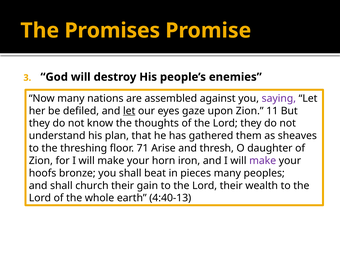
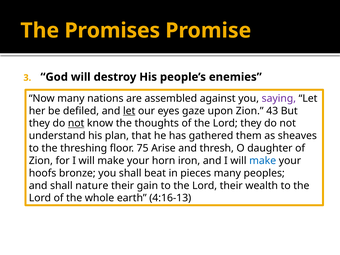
11: 11 -> 43
not at (76, 123) underline: none -> present
71: 71 -> 75
make at (263, 161) colour: purple -> blue
church: church -> nature
4:40-13: 4:40-13 -> 4:16-13
